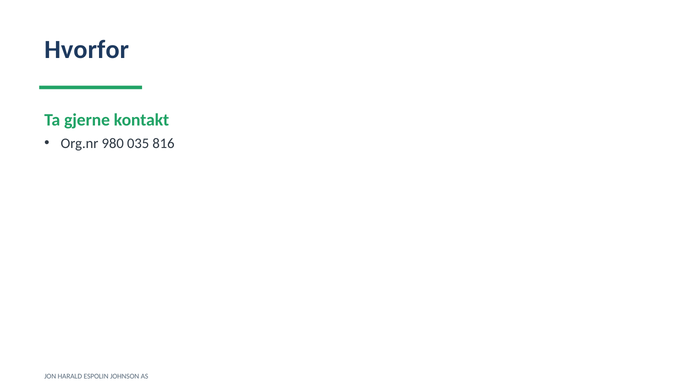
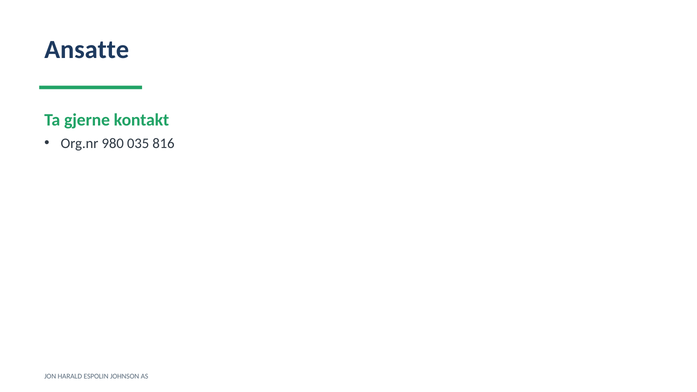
Hvorfor: Hvorfor -> Ansatte
